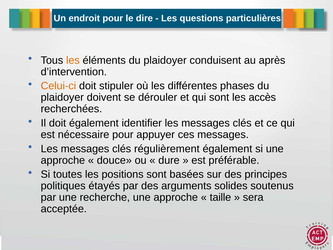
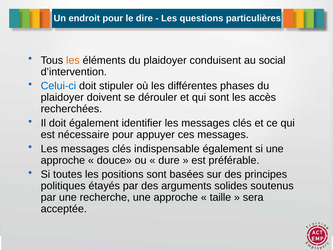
après: après -> social
Celui-ci colour: orange -> blue
régulièrement: régulièrement -> indispensable
